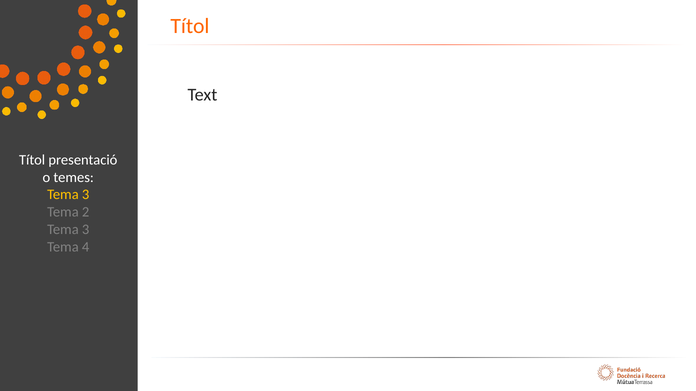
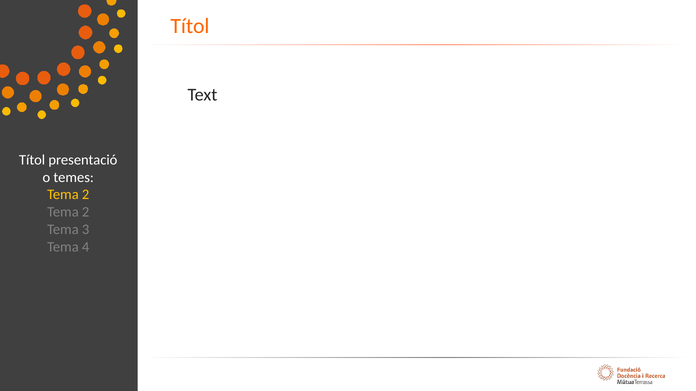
3 at (86, 195): 3 -> 2
